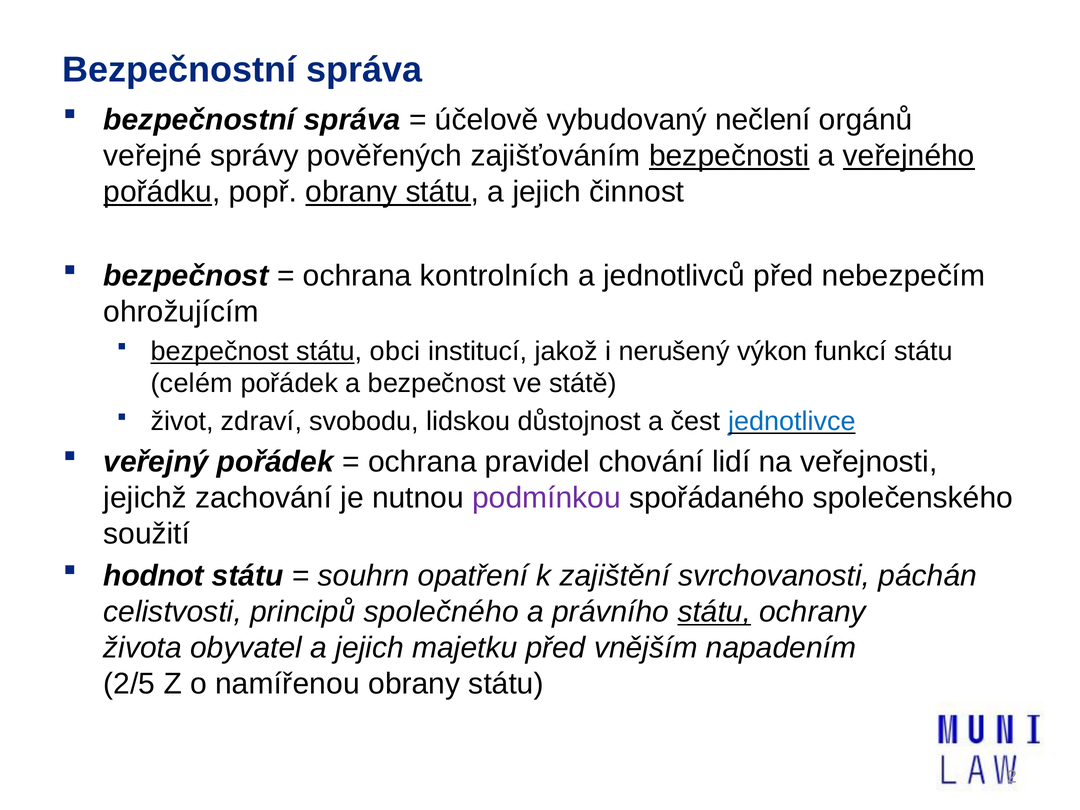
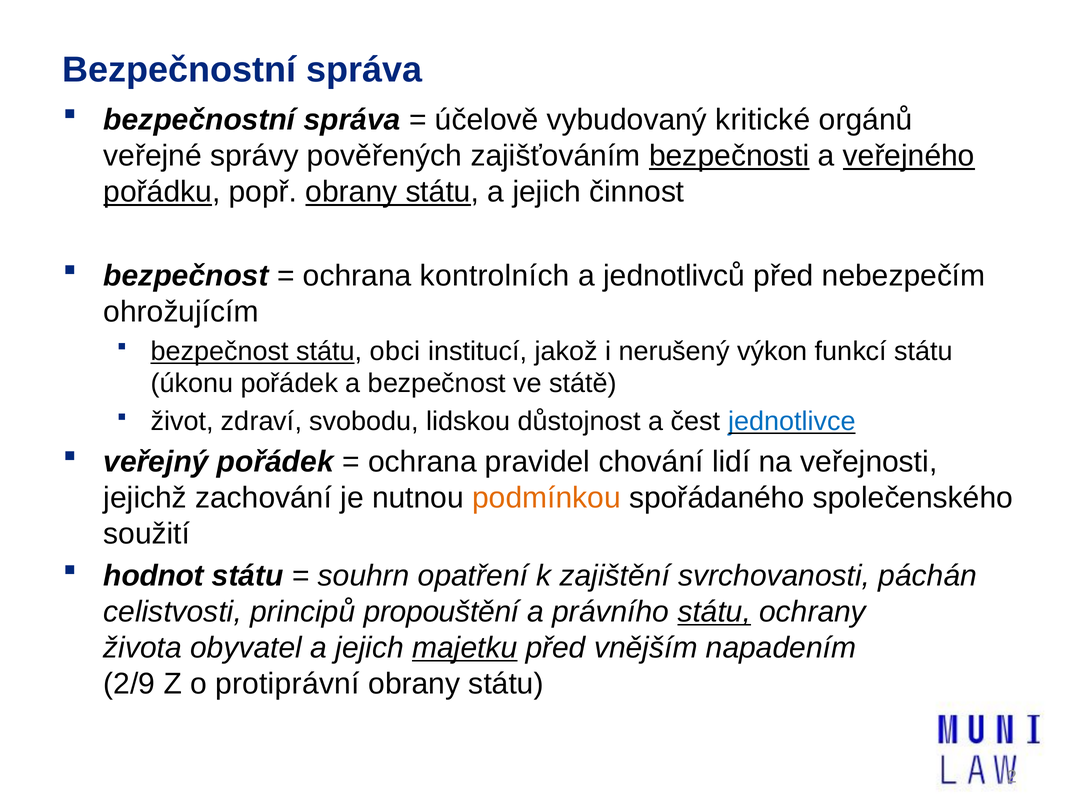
nečlení: nečlení -> kritické
celém: celém -> úkonu
podmínkou colour: purple -> orange
společného: společného -> propouštění
majetku underline: none -> present
2/5: 2/5 -> 2/9
namířenou: namířenou -> protiprávní
